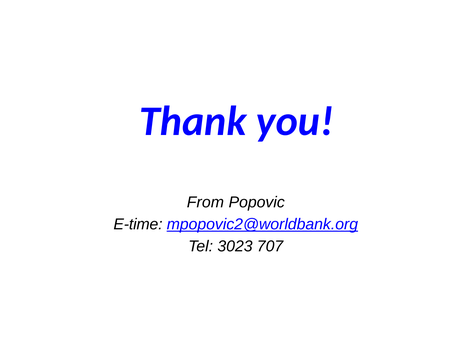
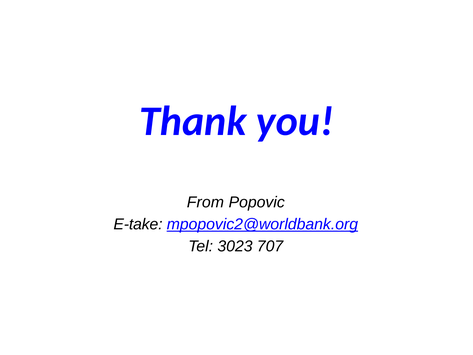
E-time: E-time -> E-take
